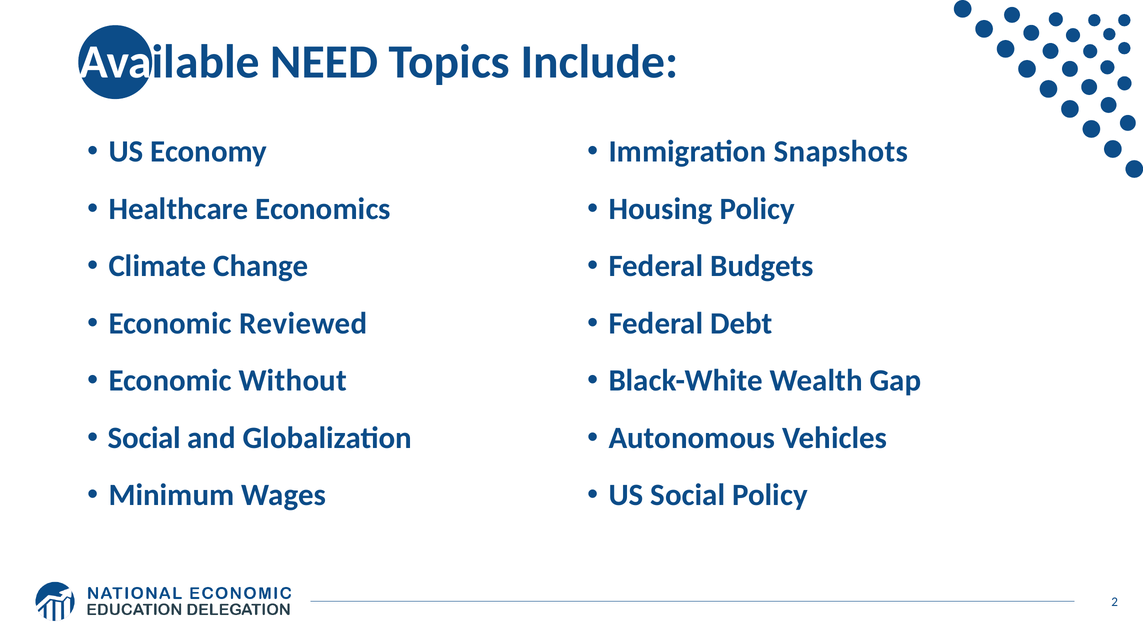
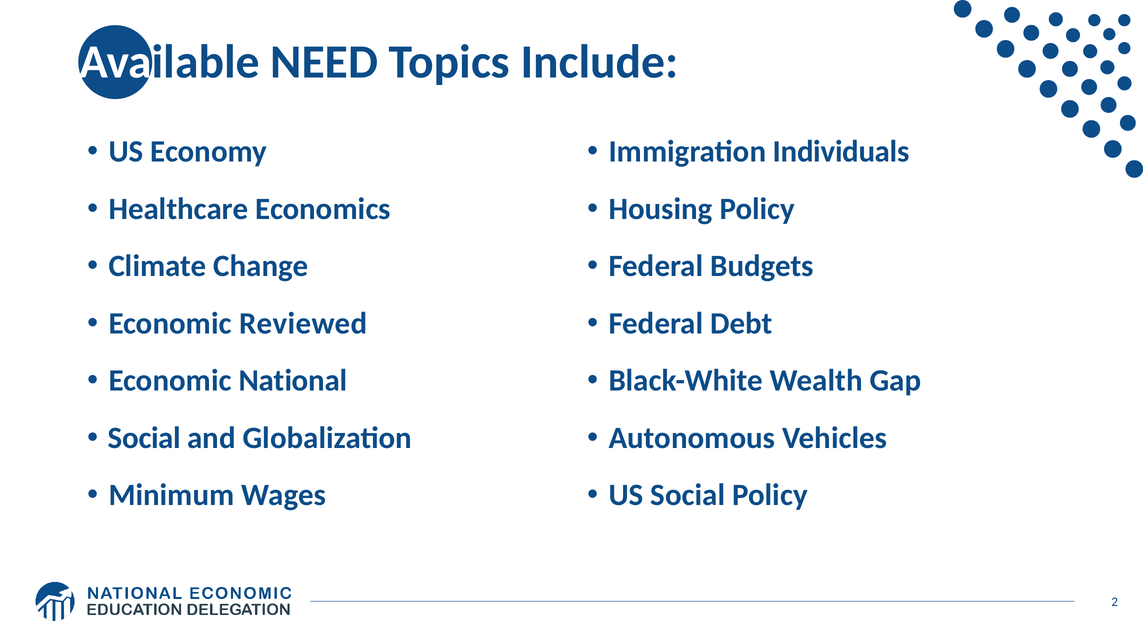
Snapshots: Snapshots -> Individuals
Without: Without -> National
